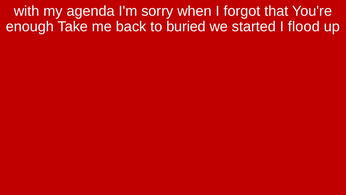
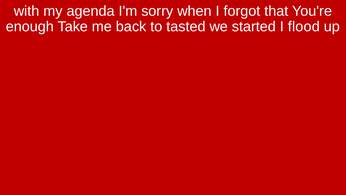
buried: buried -> tasted
